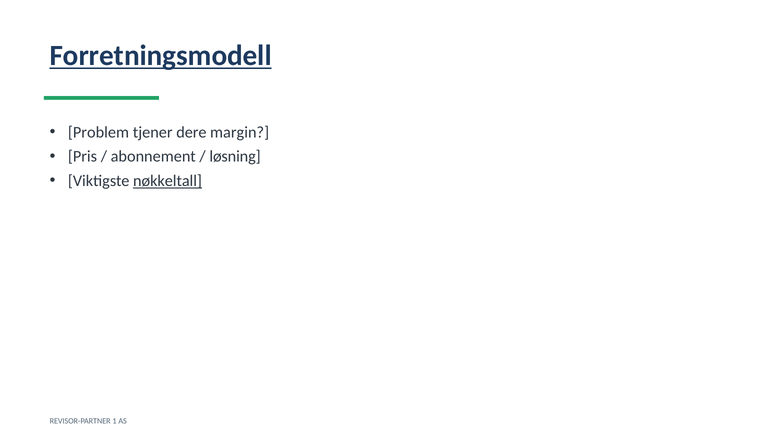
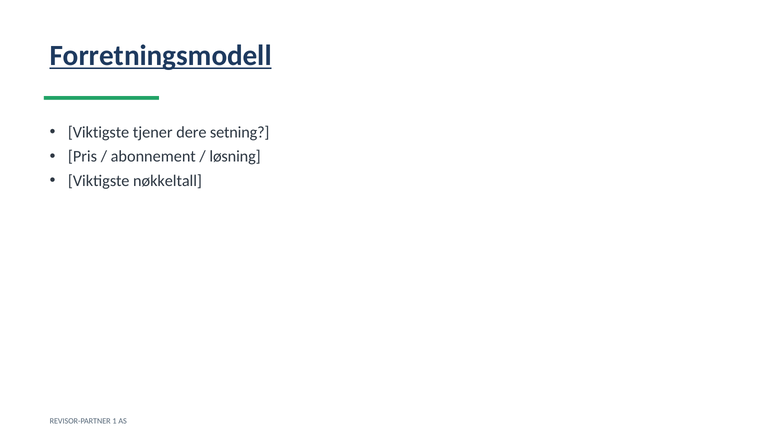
Problem at (98, 132): Problem -> Viktigste
margin: margin -> setning
nøkkeltall underline: present -> none
